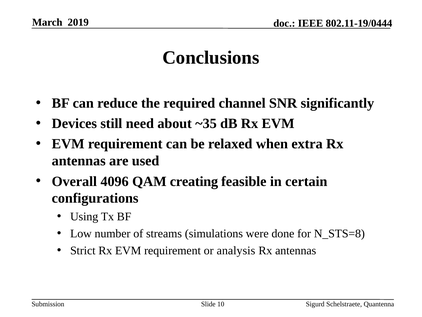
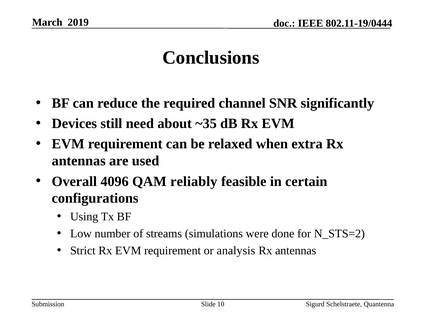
creating: creating -> reliably
N_STS=8: N_STS=8 -> N_STS=2
